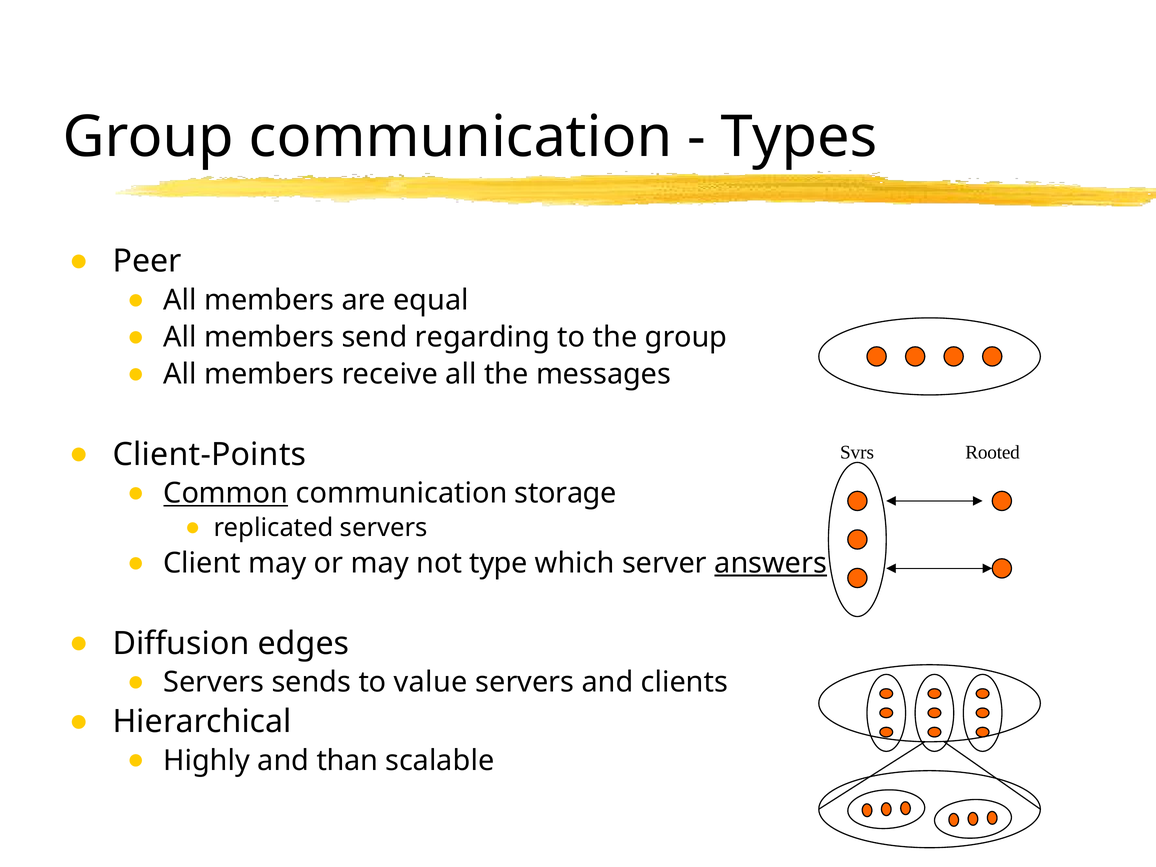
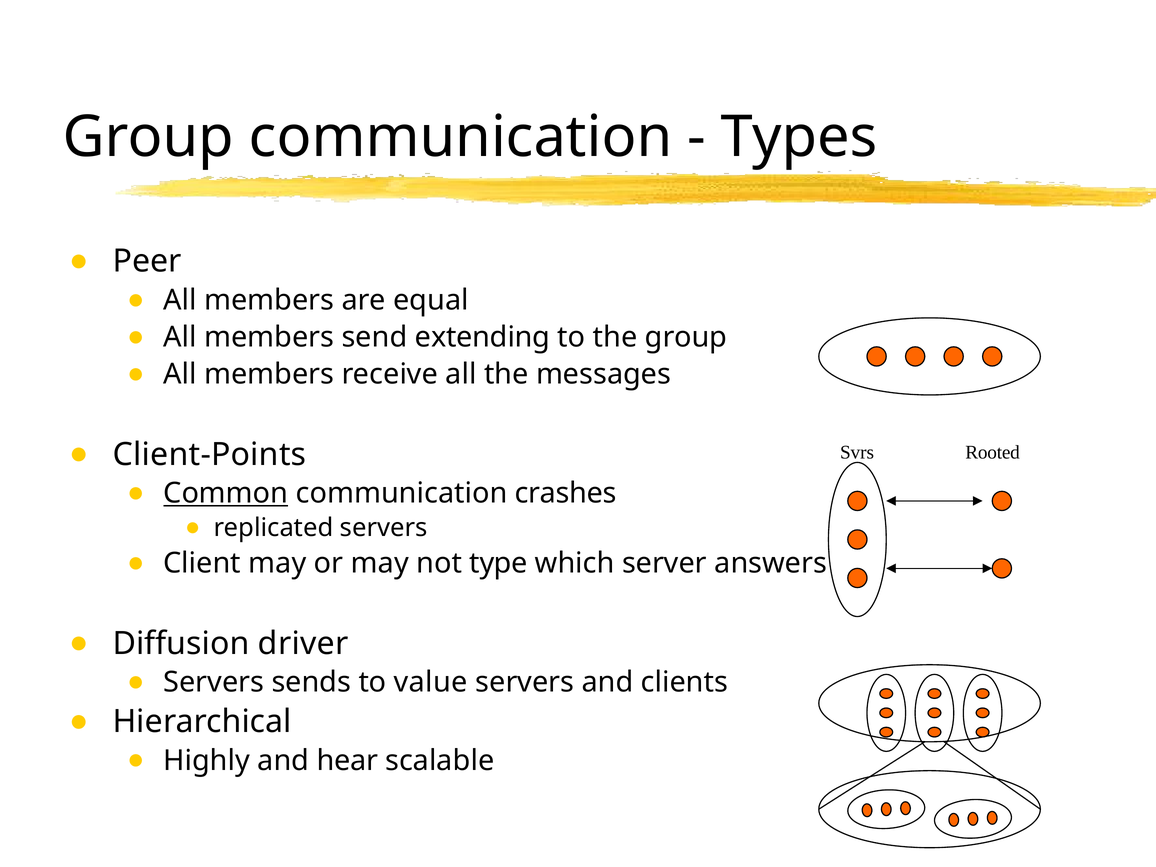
regarding: regarding -> extending
storage: storage -> crashes
answers underline: present -> none
edges: edges -> driver
than: than -> hear
